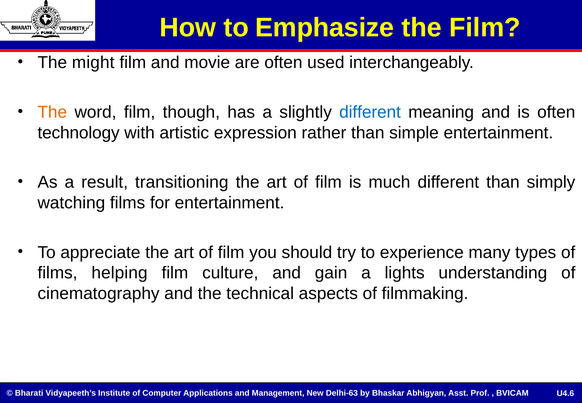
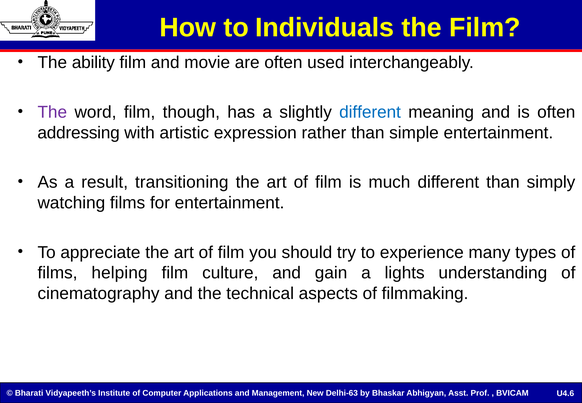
Emphasize: Emphasize -> Individuals
might: might -> ability
The at (52, 112) colour: orange -> purple
technology: technology -> addressing
